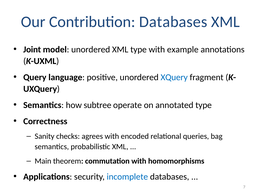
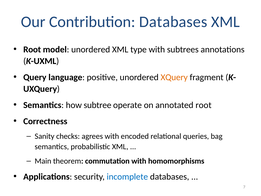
Joint at (32, 49): Joint -> Root
example: example -> subtrees
XQuery colour: blue -> orange
annotated type: type -> root
